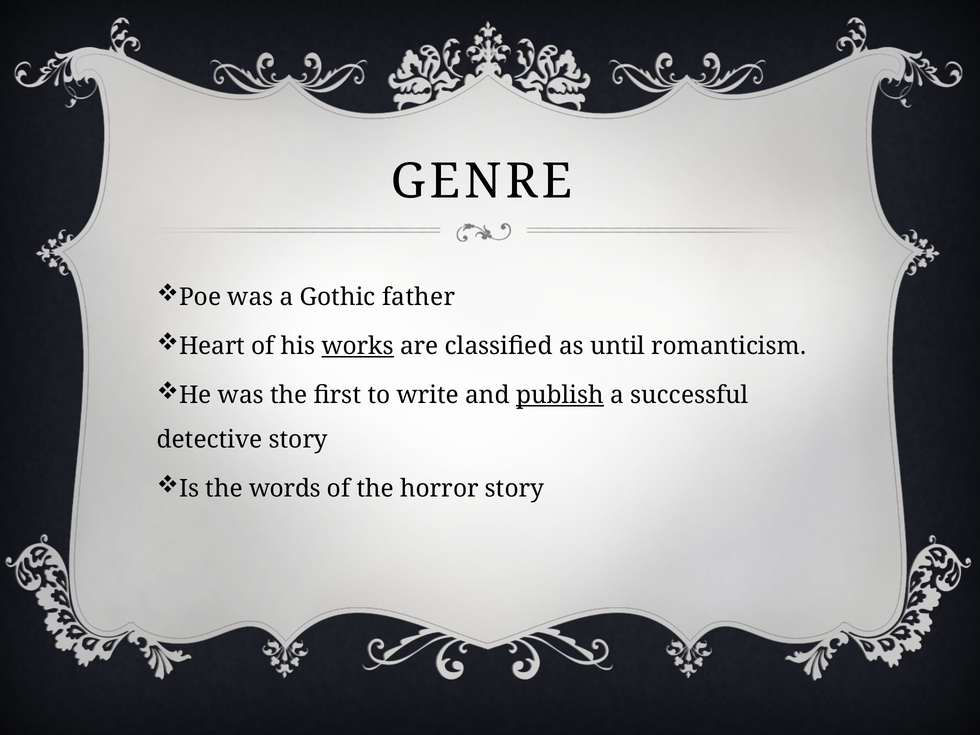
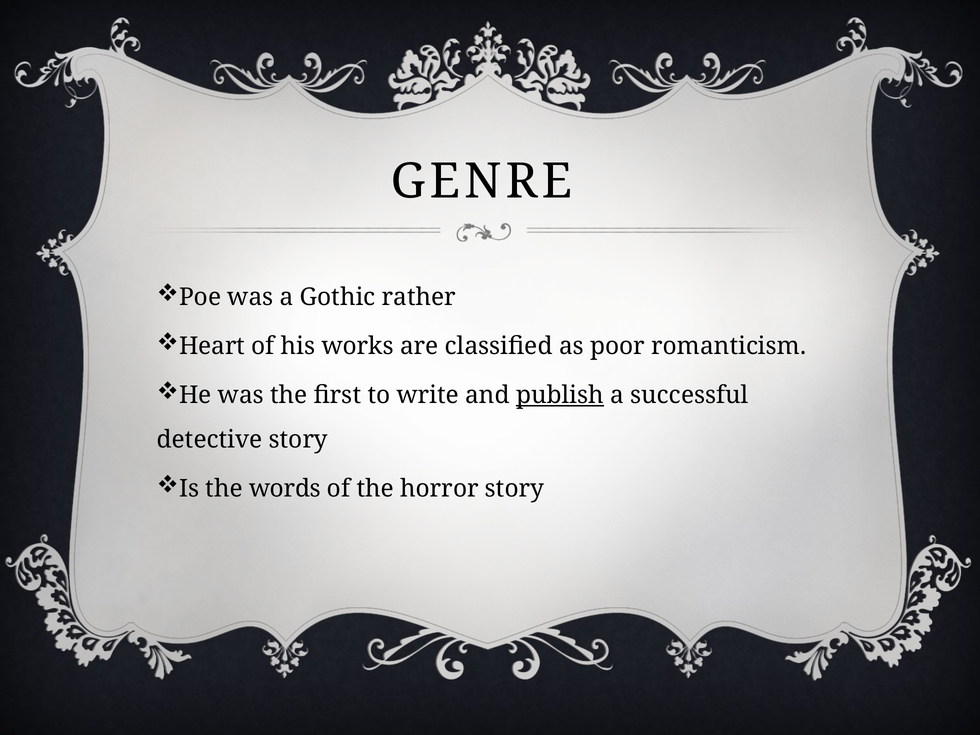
father: father -> rather
works underline: present -> none
until: until -> poor
